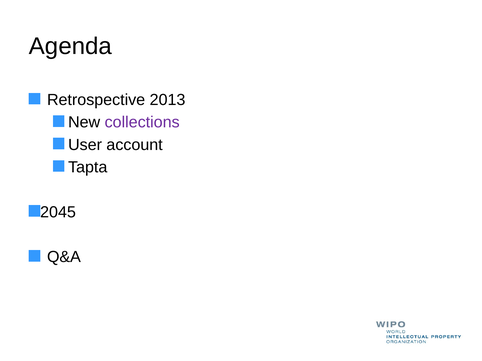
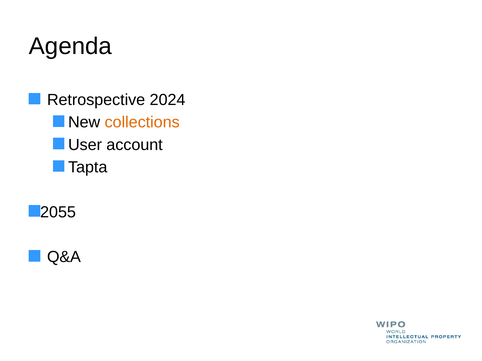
2013: 2013 -> 2024
collections colour: purple -> orange
2045: 2045 -> 2055
